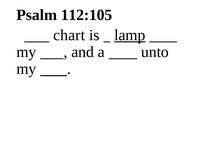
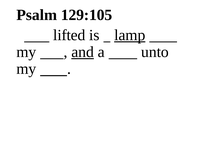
112:105: 112:105 -> 129:105
chart: chart -> lifted
and underline: none -> present
